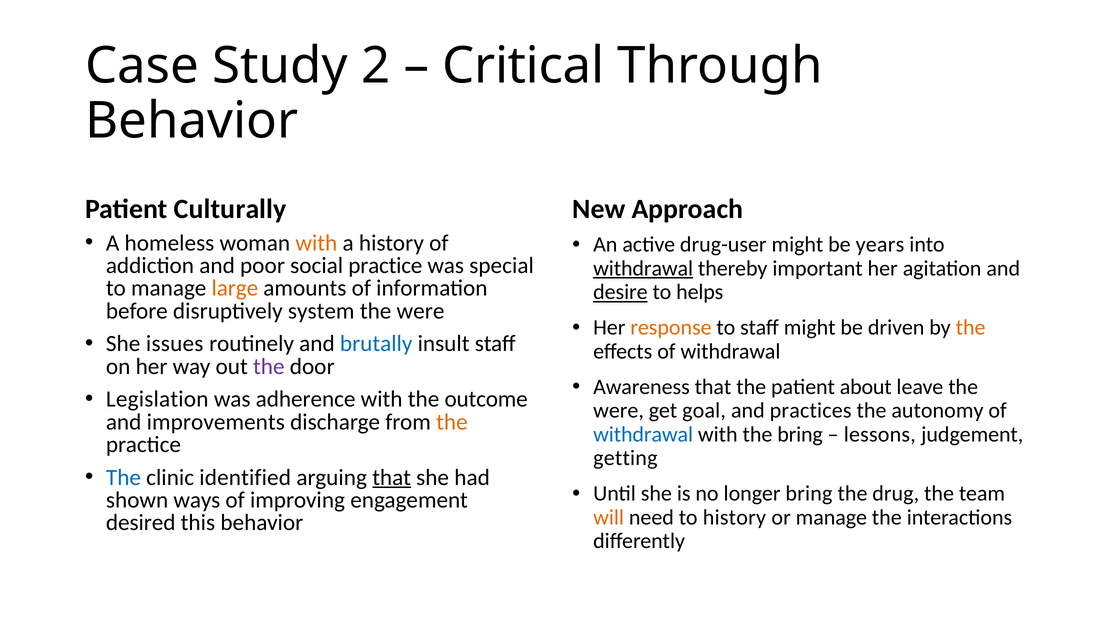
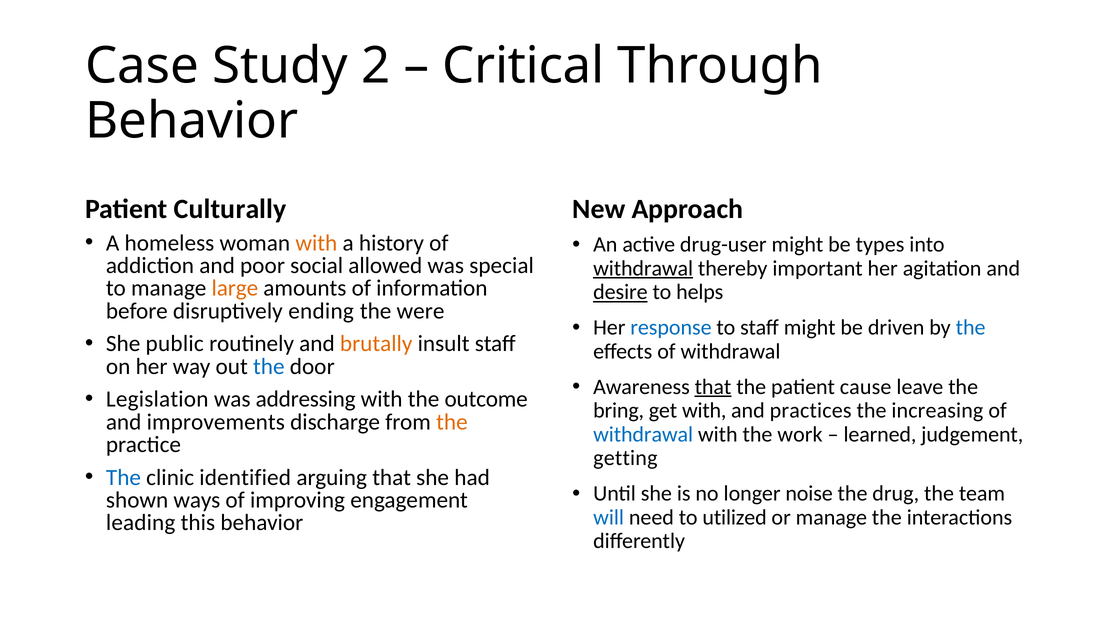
years: years -> types
social practice: practice -> allowed
system: system -> ending
response colour: orange -> blue
the at (971, 328) colour: orange -> blue
issues: issues -> public
brutally colour: blue -> orange
the at (269, 367) colour: purple -> blue
that at (713, 387) underline: none -> present
about: about -> cause
adherence: adherence -> addressing
were at (619, 411): were -> bring
get goal: goal -> with
autonomy: autonomy -> increasing
the bring: bring -> work
lessons: lessons -> learned
that at (392, 478) underline: present -> none
longer bring: bring -> noise
will colour: orange -> blue
to history: history -> utilized
desired: desired -> leading
